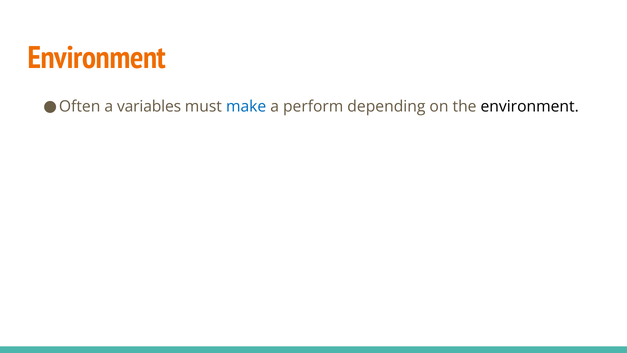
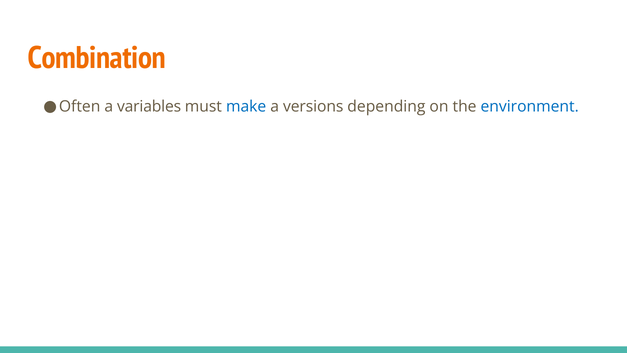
Environment at (97, 58): Environment -> Combination
perform: perform -> versions
environment at (530, 106) colour: black -> blue
